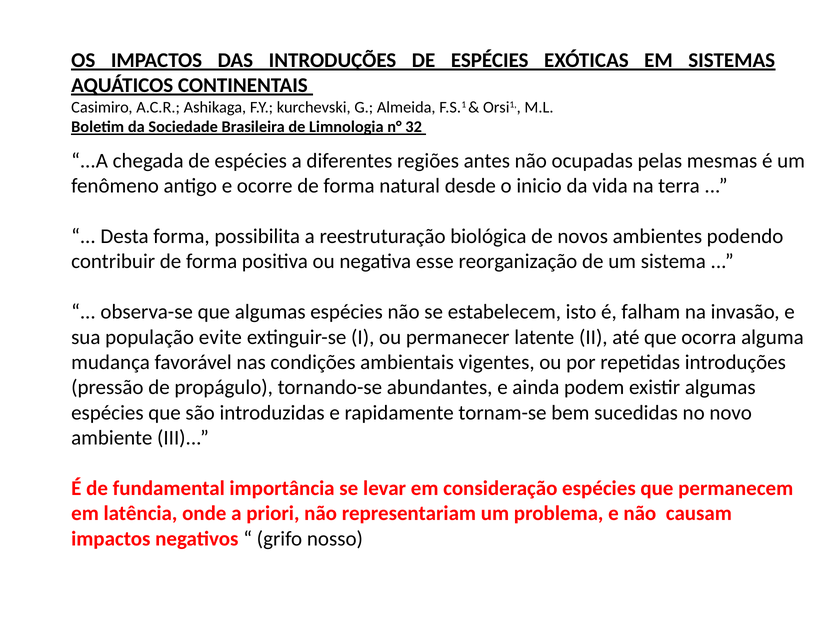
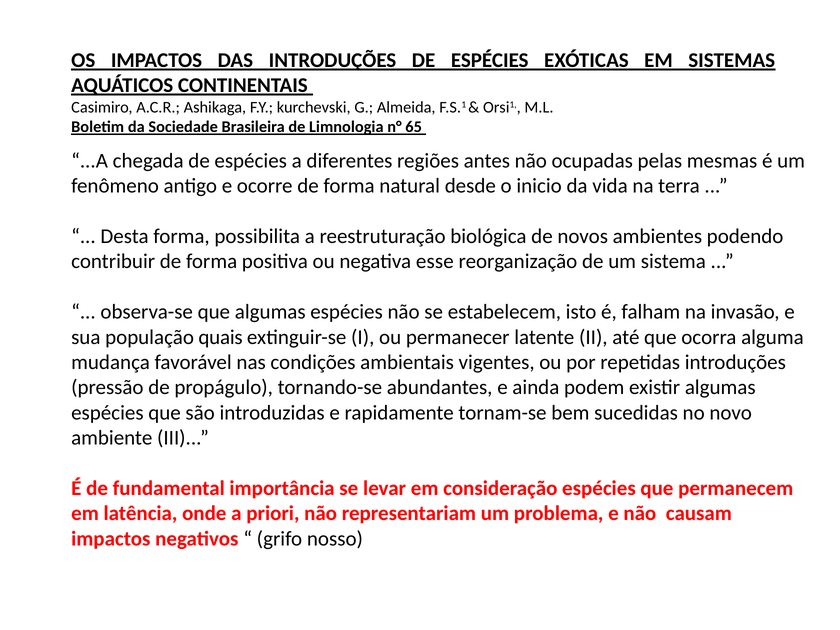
32: 32 -> 65
evite: evite -> quais
